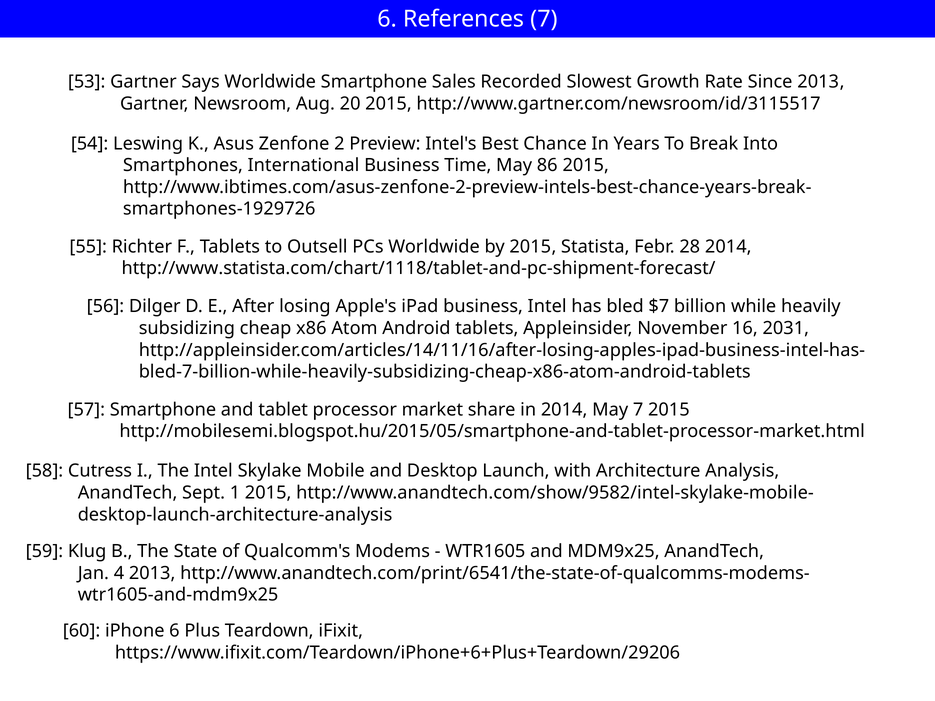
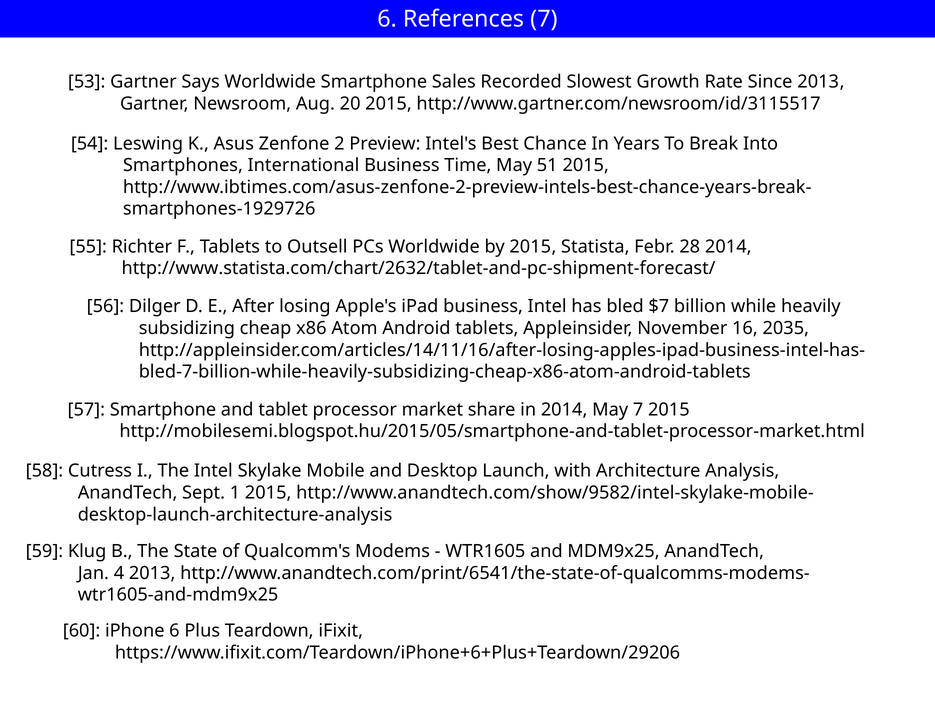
86: 86 -> 51
http://www.statista.com/chart/1118/tablet-and-pc-shipment-forecast/: http://www.statista.com/chart/1118/tablet-and-pc-shipment-forecast/ -> http://www.statista.com/chart/2632/tablet-and-pc-shipment-forecast/
2031: 2031 -> 2035
